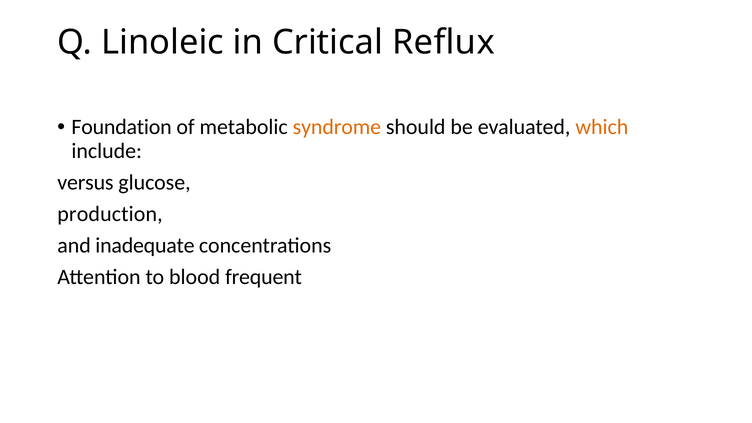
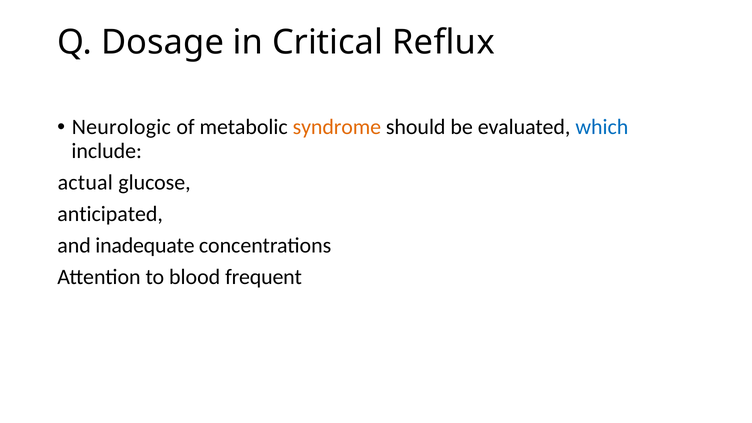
Linoleic: Linoleic -> Dosage
Foundation: Foundation -> Neurologic
which colour: orange -> blue
versus: versus -> actual
production: production -> anticipated
